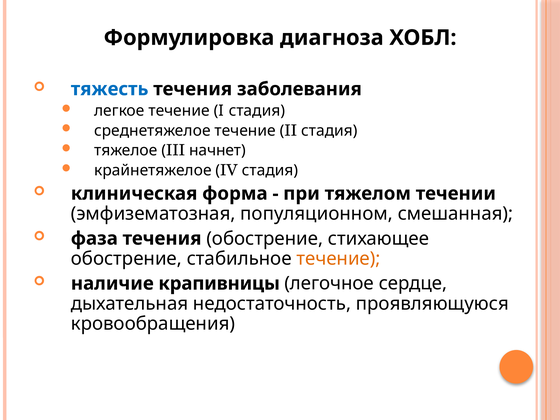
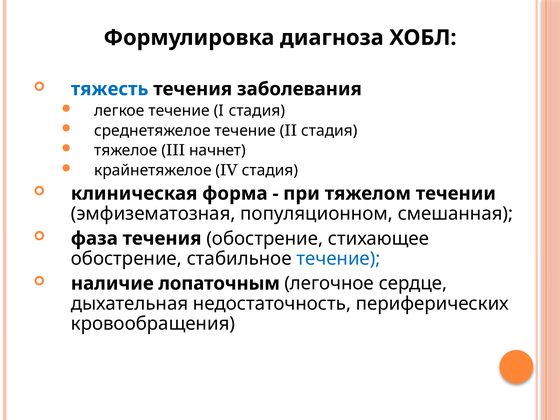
течение at (338, 259) colour: orange -> blue
крапивницы: крапивницы -> лопаточным
проявляющуюся: проявляющуюся -> периферических
